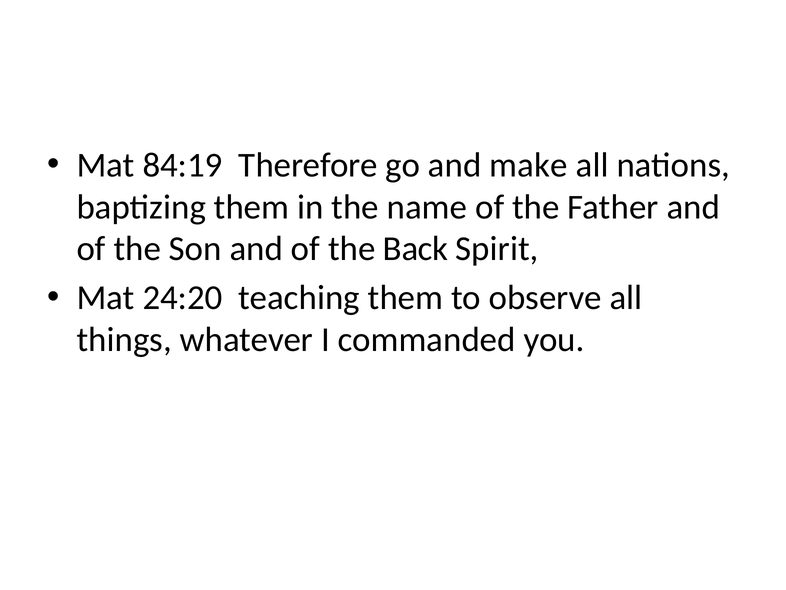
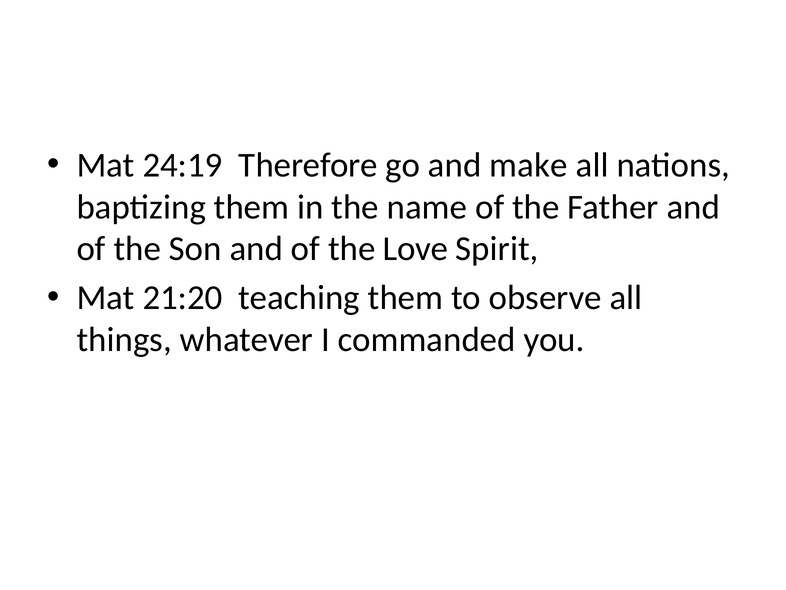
84:19: 84:19 -> 24:19
Back: Back -> Love
24:20: 24:20 -> 21:20
